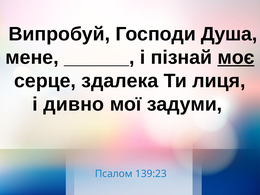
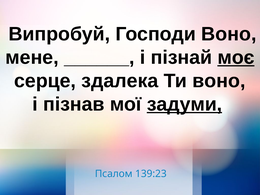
Господи Душа: Душа -> Воно
Ти лиця: лиця -> воно
дивно: дивно -> пізнав
задуми underline: none -> present
